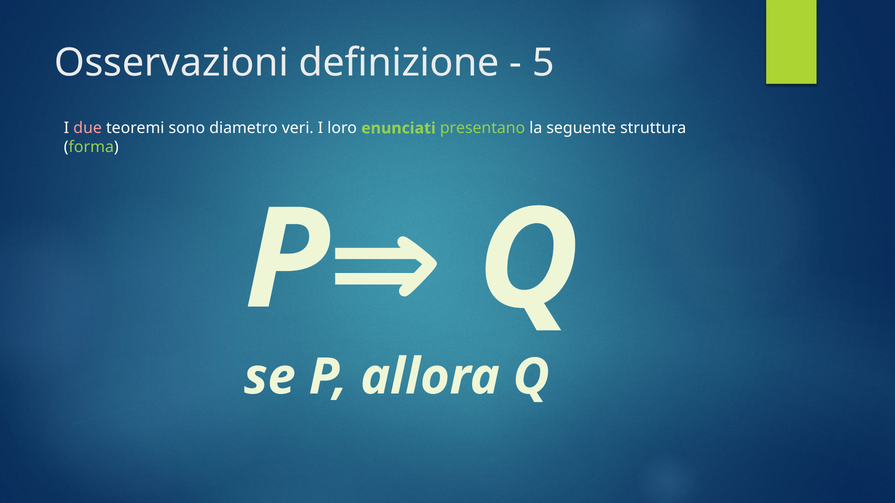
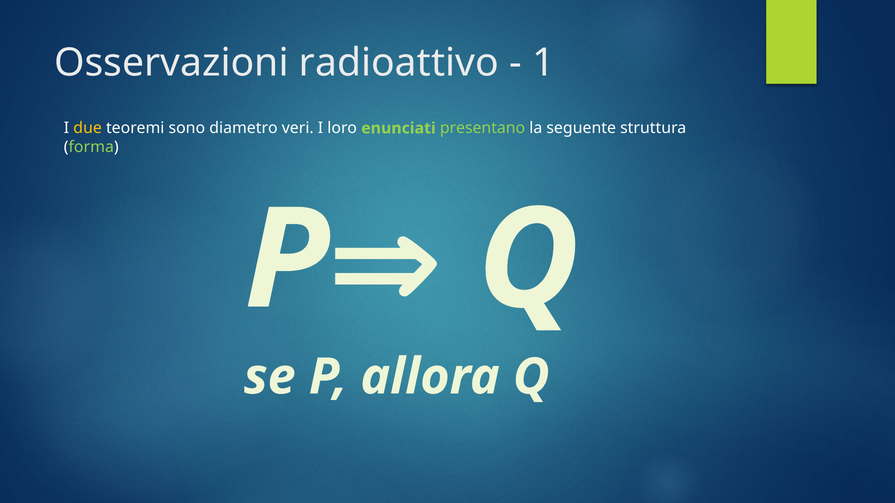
definizione: definizione -> radioattivo
5: 5 -> 1
due colour: pink -> yellow
